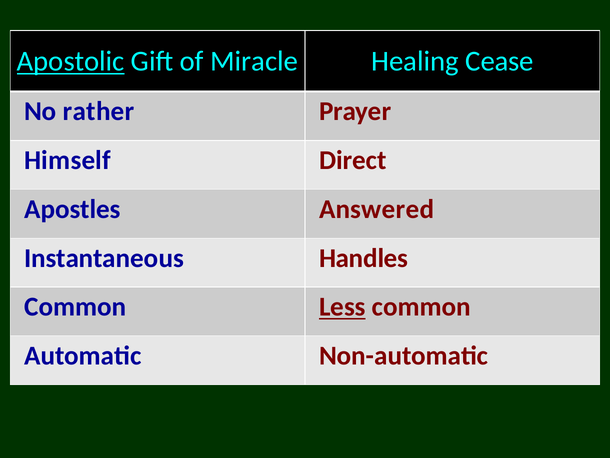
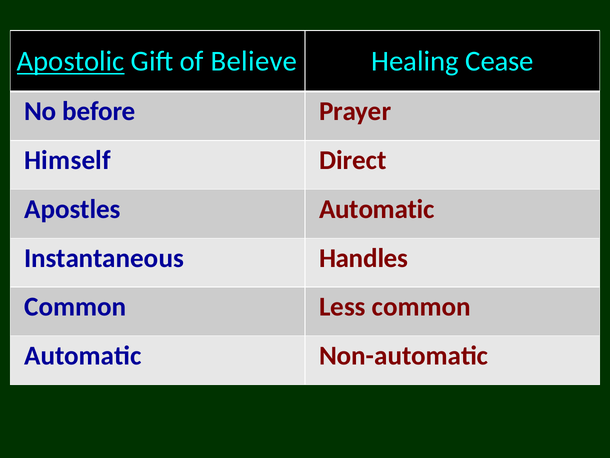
Miracle: Miracle -> Believe
rather: rather -> before
Apostles Answered: Answered -> Automatic
Less underline: present -> none
